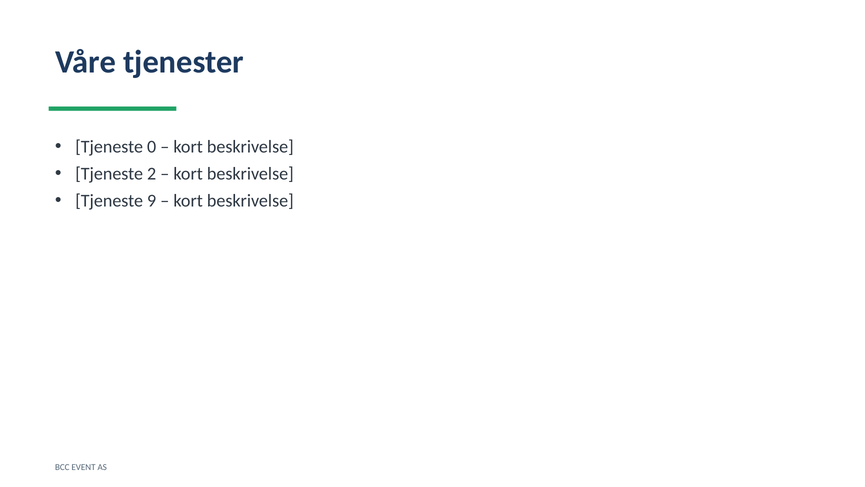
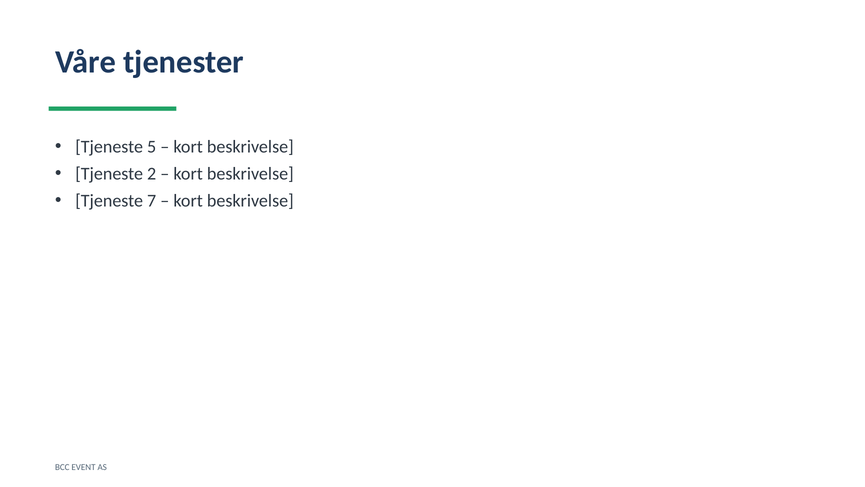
0: 0 -> 5
9: 9 -> 7
